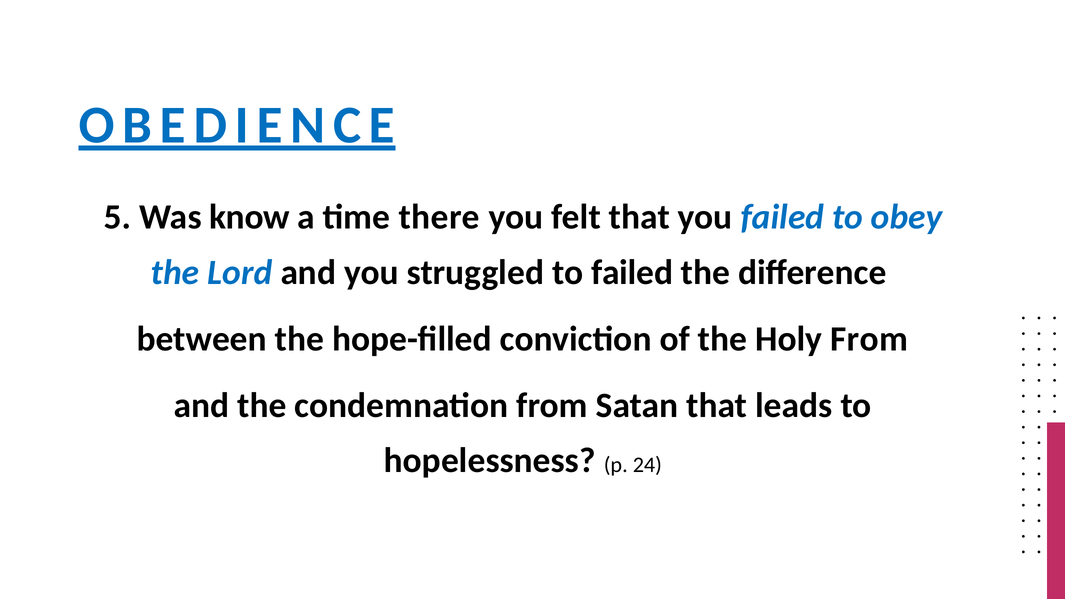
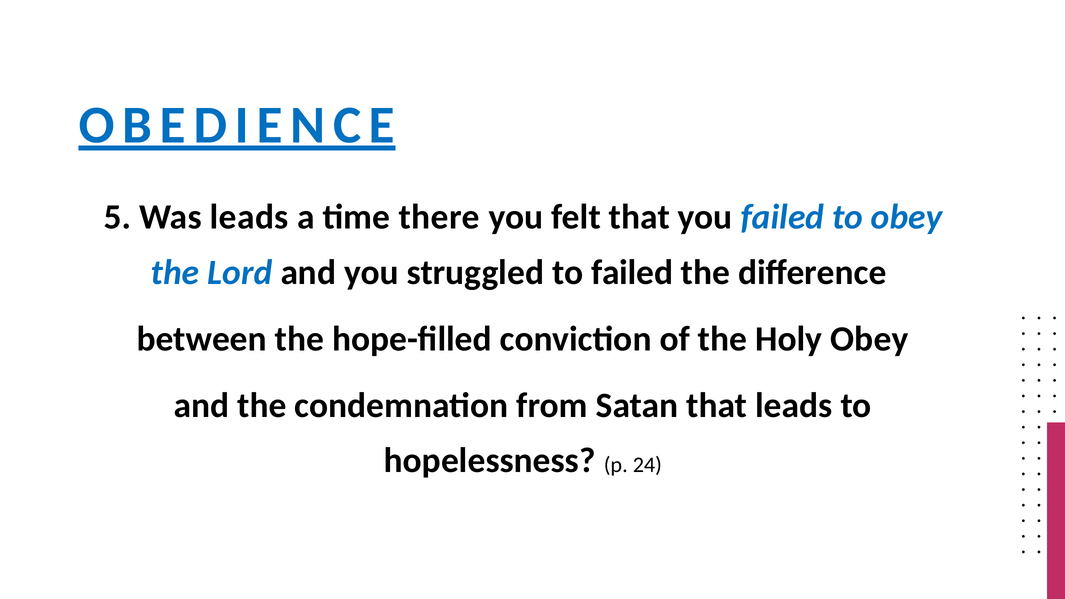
Was know: know -> leads
Holy From: From -> Obey
